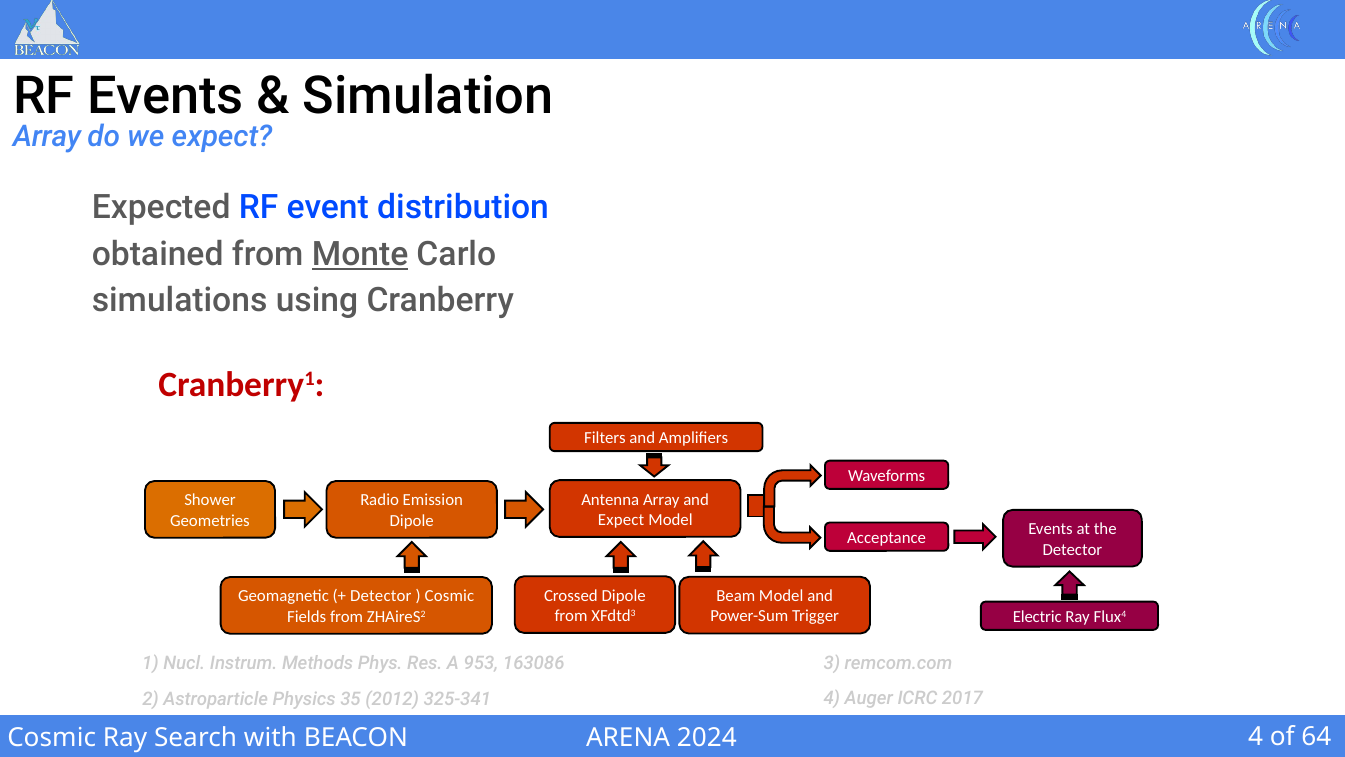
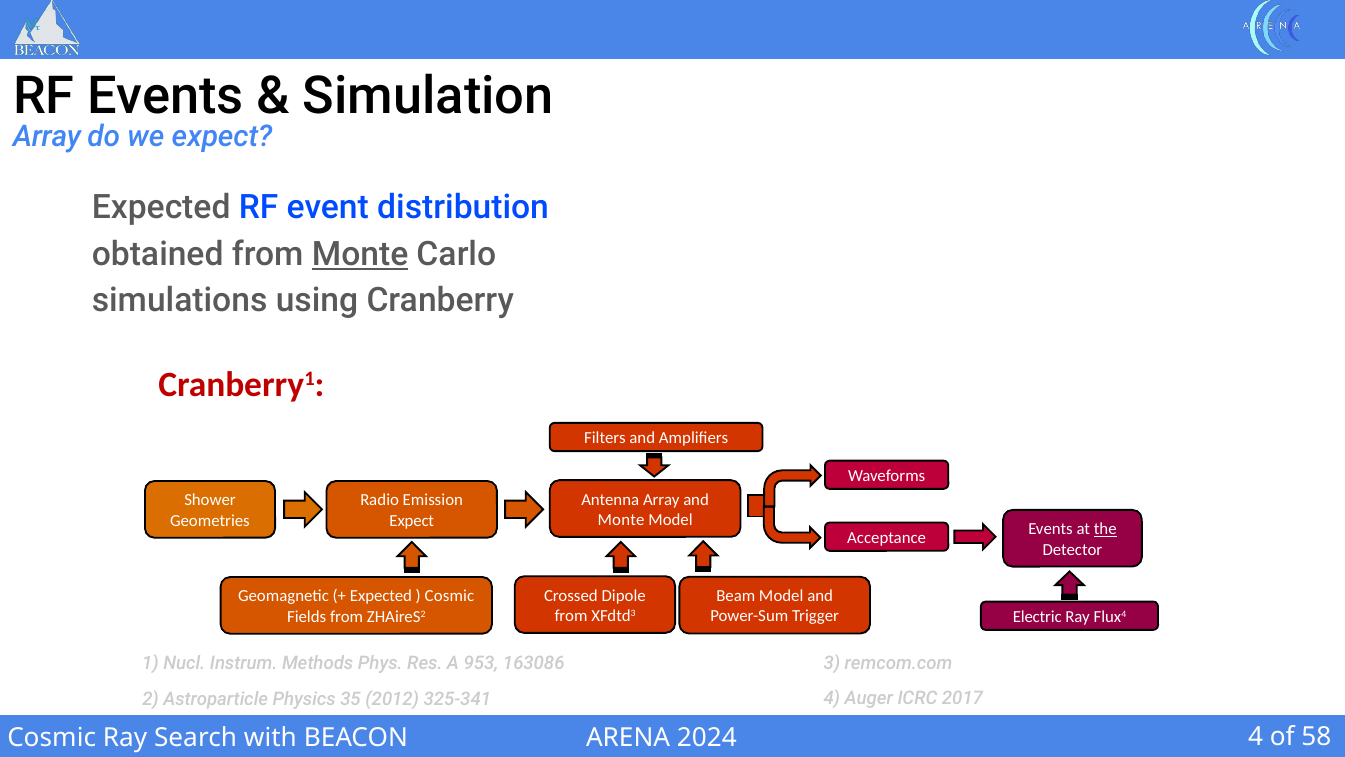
Expect at (621, 519): Expect -> Monte
Dipole at (412, 520): Dipole -> Expect
the underline: none -> present
Detector at (381, 596): Detector -> Expected
64: 64 -> 58
